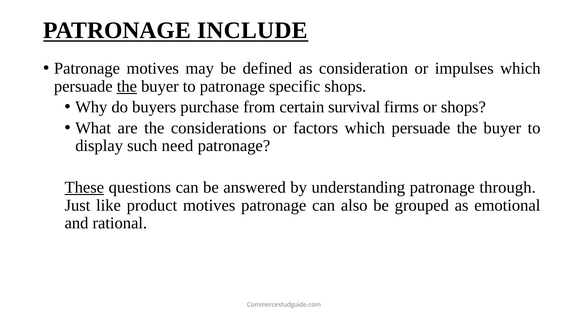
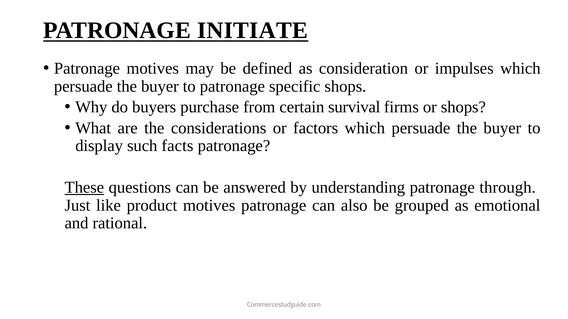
INCLUDE: INCLUDE -> INITIATE
the at (127, 86) underline: present -> none
need: need -> facts
